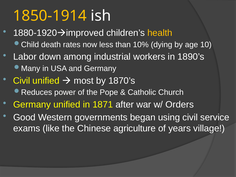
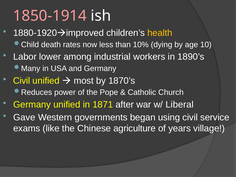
1850-1914 colour: yellow -> pink
down: down -> lower
Orders: Orders -> Liberal
Good: Good -> Gave
